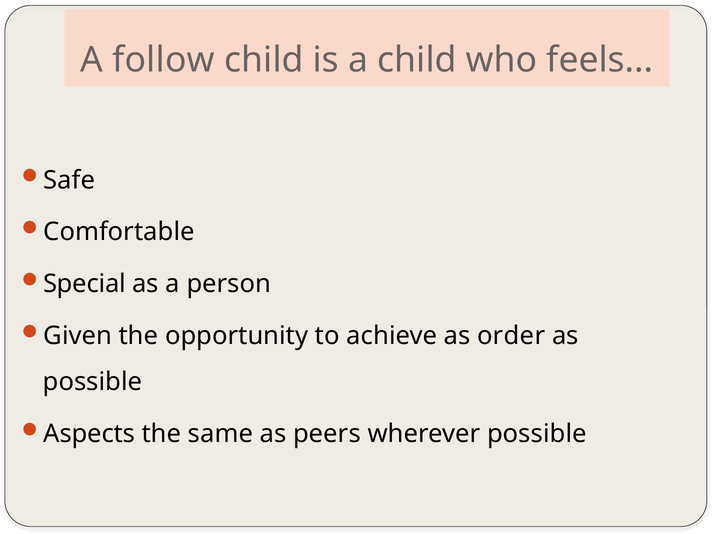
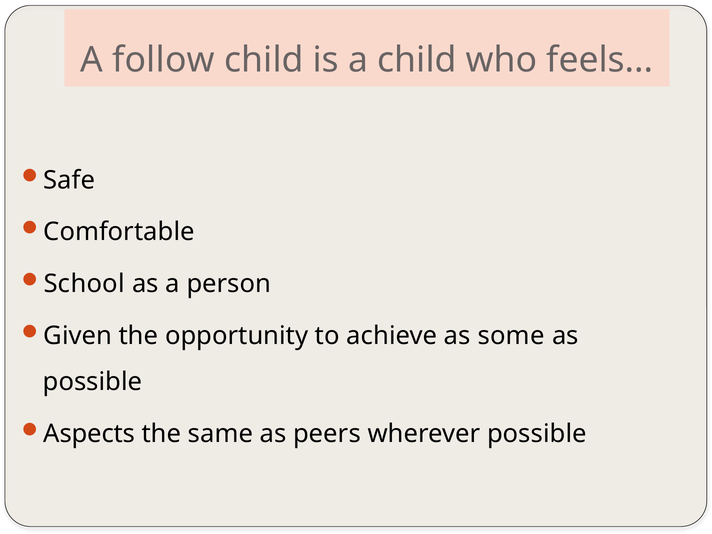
Special: Special -> School
order: order -> some
